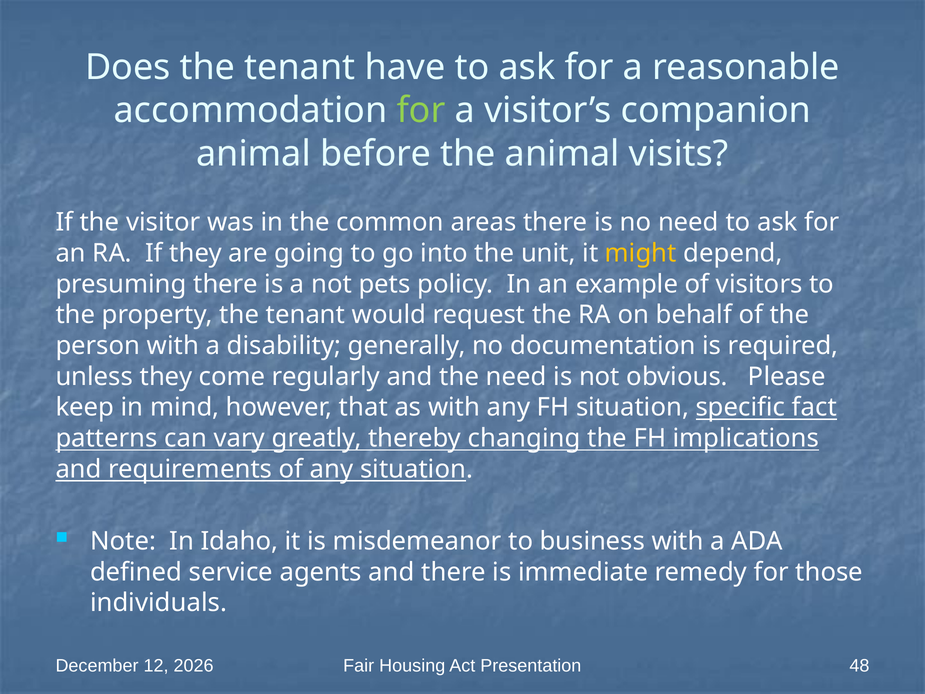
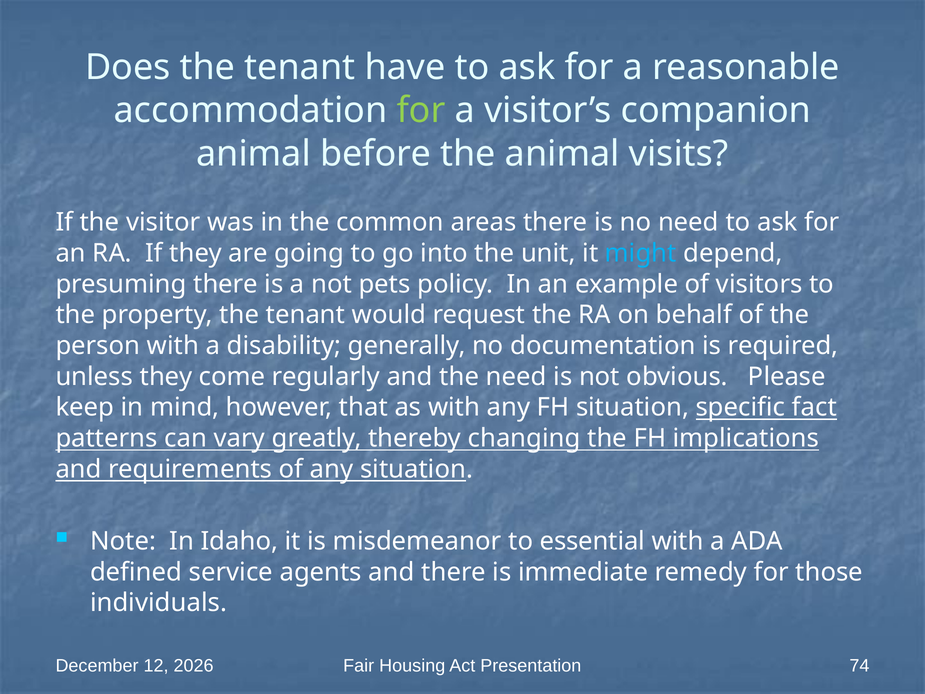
might colour: yellow -> light blue
business: business -> essential
48: 48 -> 74
